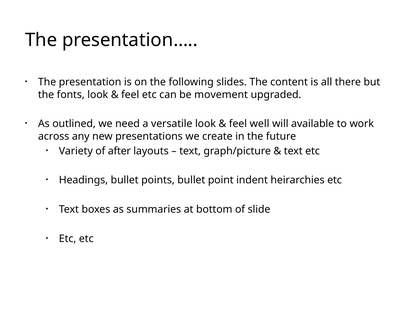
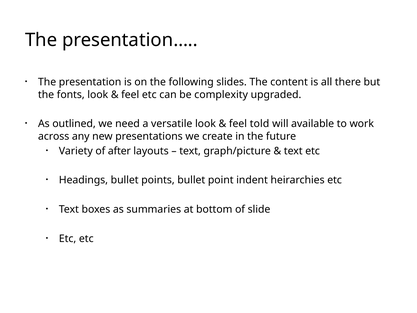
movement: movement -> complexity
well: well -> told
